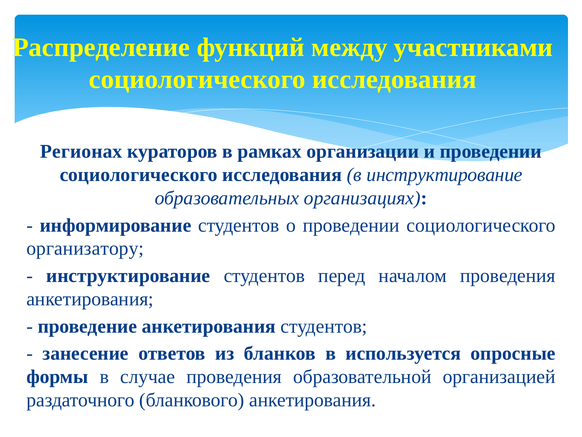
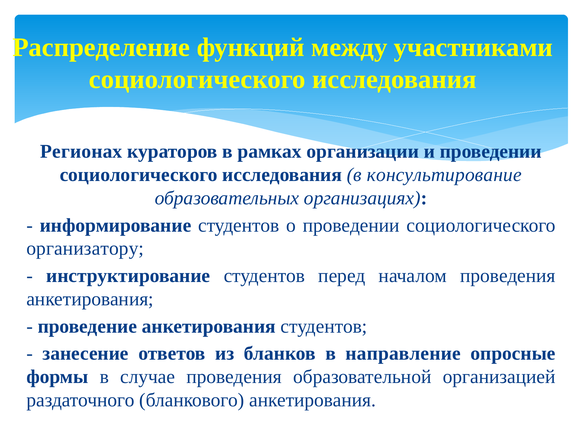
в инструктирование: инструктирование -> консультирование
используется: используется -> направление
